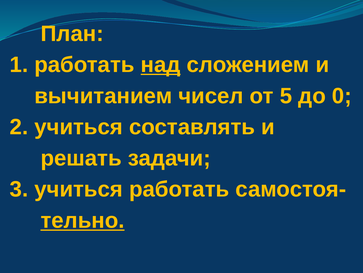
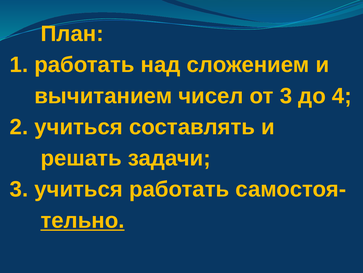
над underline: present -> none
от 5: 5 -> 3
0: 0 -> 4
